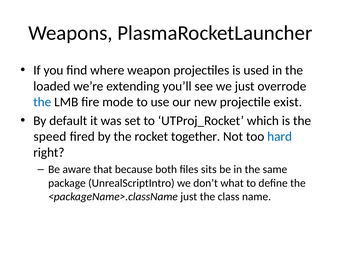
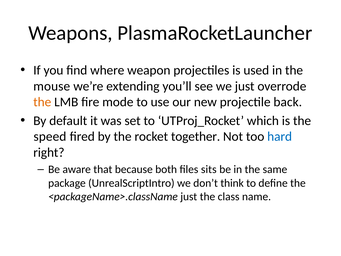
loaded: loaded -> mouse
the at (42, 102) colour: blue -> orange
exist: exist -> back
what: what -> think
